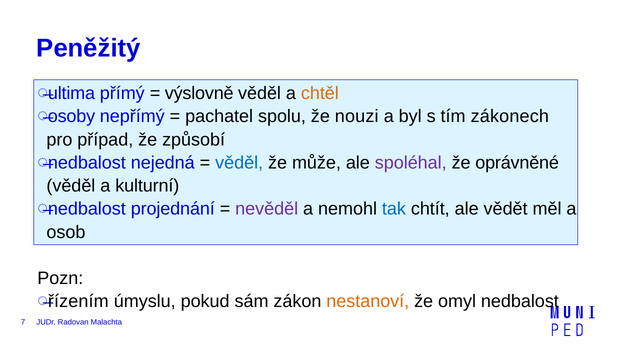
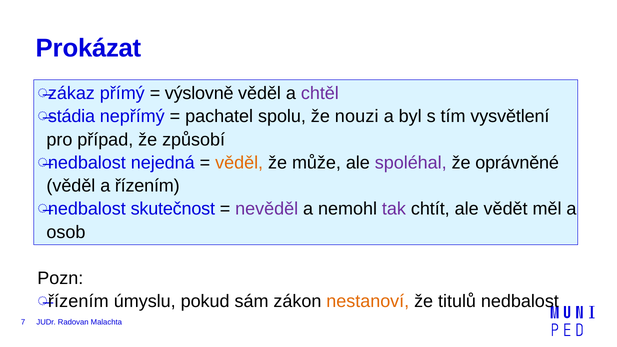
Peněžitý: Peněžitý -> Prokázat
ultima: ultima -> zákaz
chtěl colour: orange -> purple
osoby: osoby -> stádia
zákonech: zákonech -> vysvětlení
věděl at (239, 163) colour: blue -> orange
a kulturní: kulturní -> řízením
projednání: projednání -> skutečnost
tak colour: blue -> purple
omyl: omyl -> titulů
